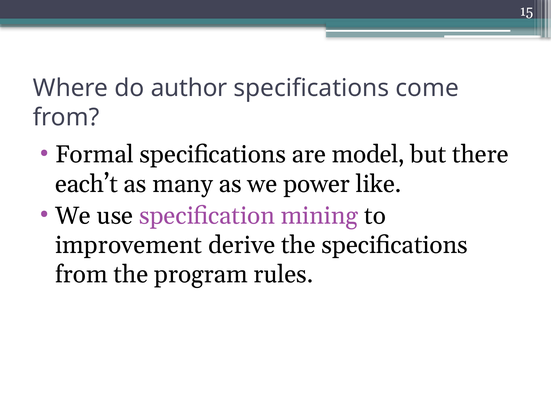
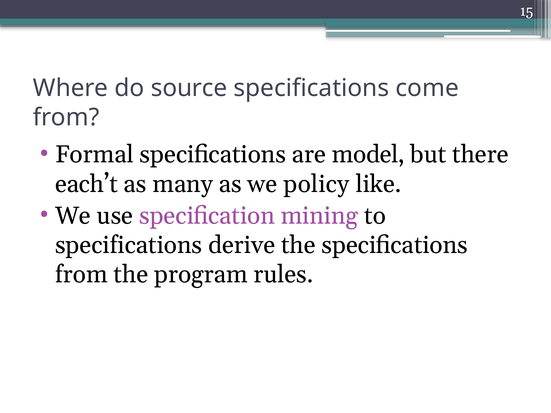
author: author -> source
power: power -> policy
improvement at (129, 245): improvement -> specifications
